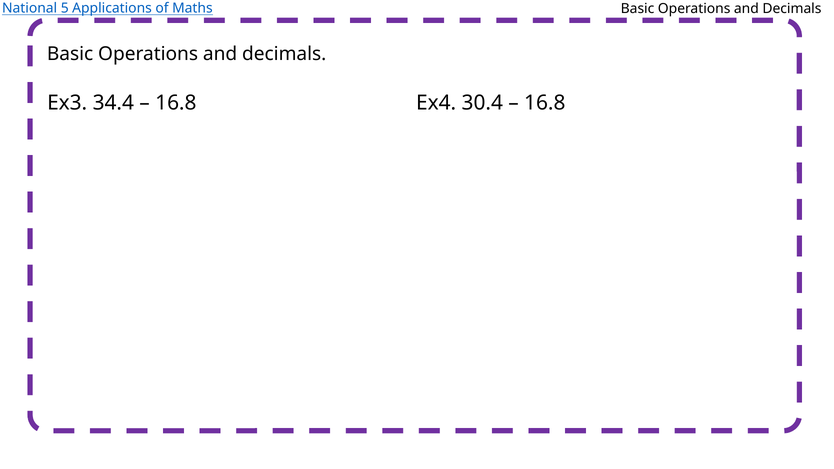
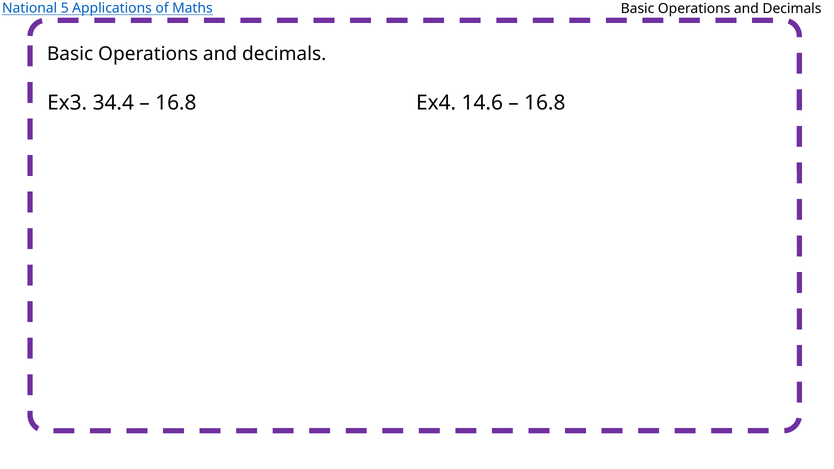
30.4: 30.4 -> 14.6
